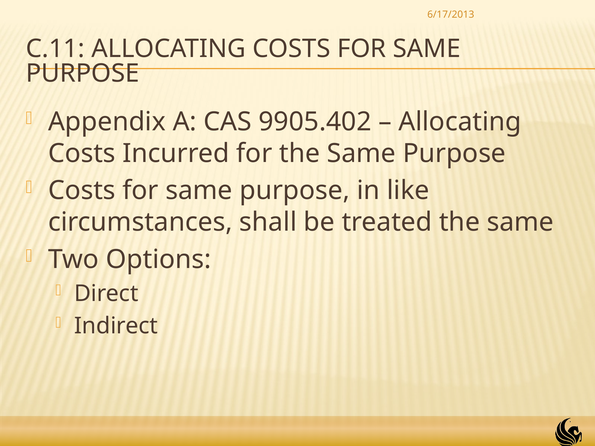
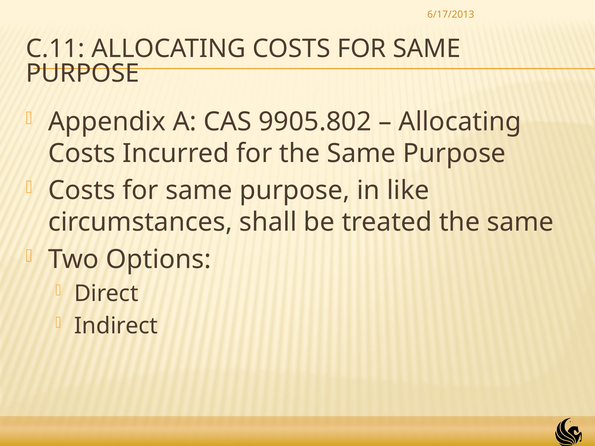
9905.402: 9905.402 -> 9905.802
